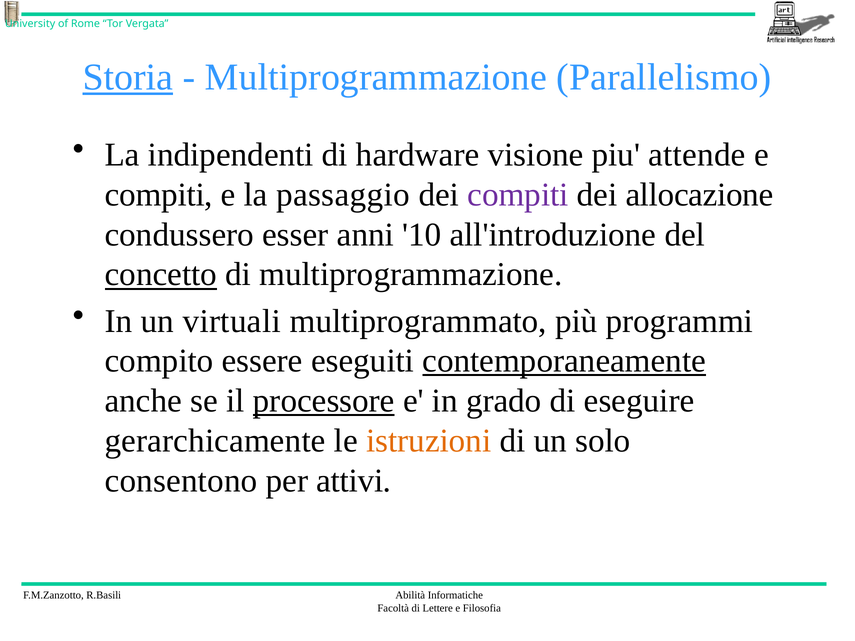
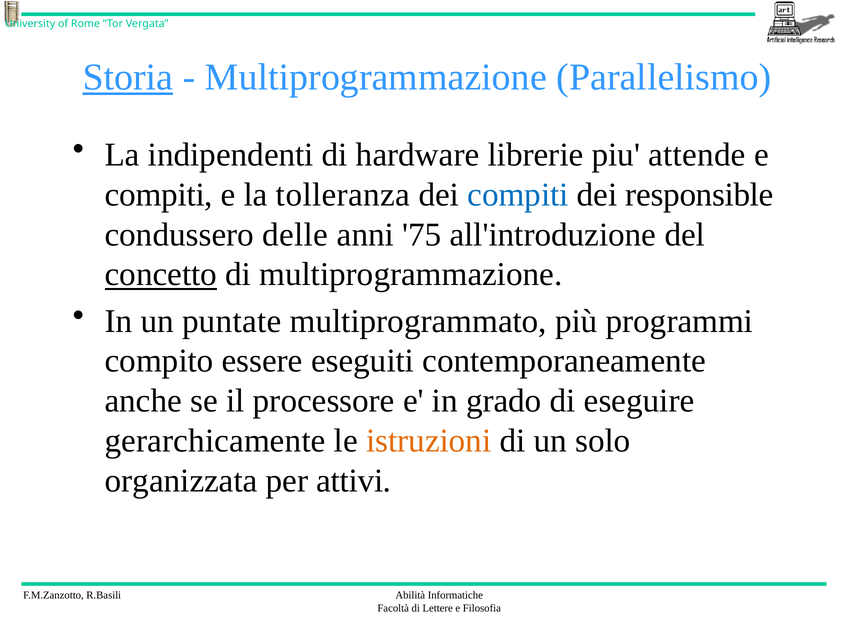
visione: visione -> librerie
passaggio: passaggio -> tolleranza
compiti at (518, 195) colour: purple -> blue
allocazione: allocazione -> responsible
esser: esser -> delle
10: 10 -> 75
virtuali: virtuali -> puntate
contemporaneamente underline: present -> none
processore underline: present -> none
consentono: consentono -> organizzata
